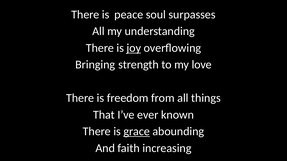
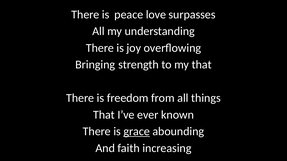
soul: soul -> love
joy underline: present -> none
my love: love -> that
